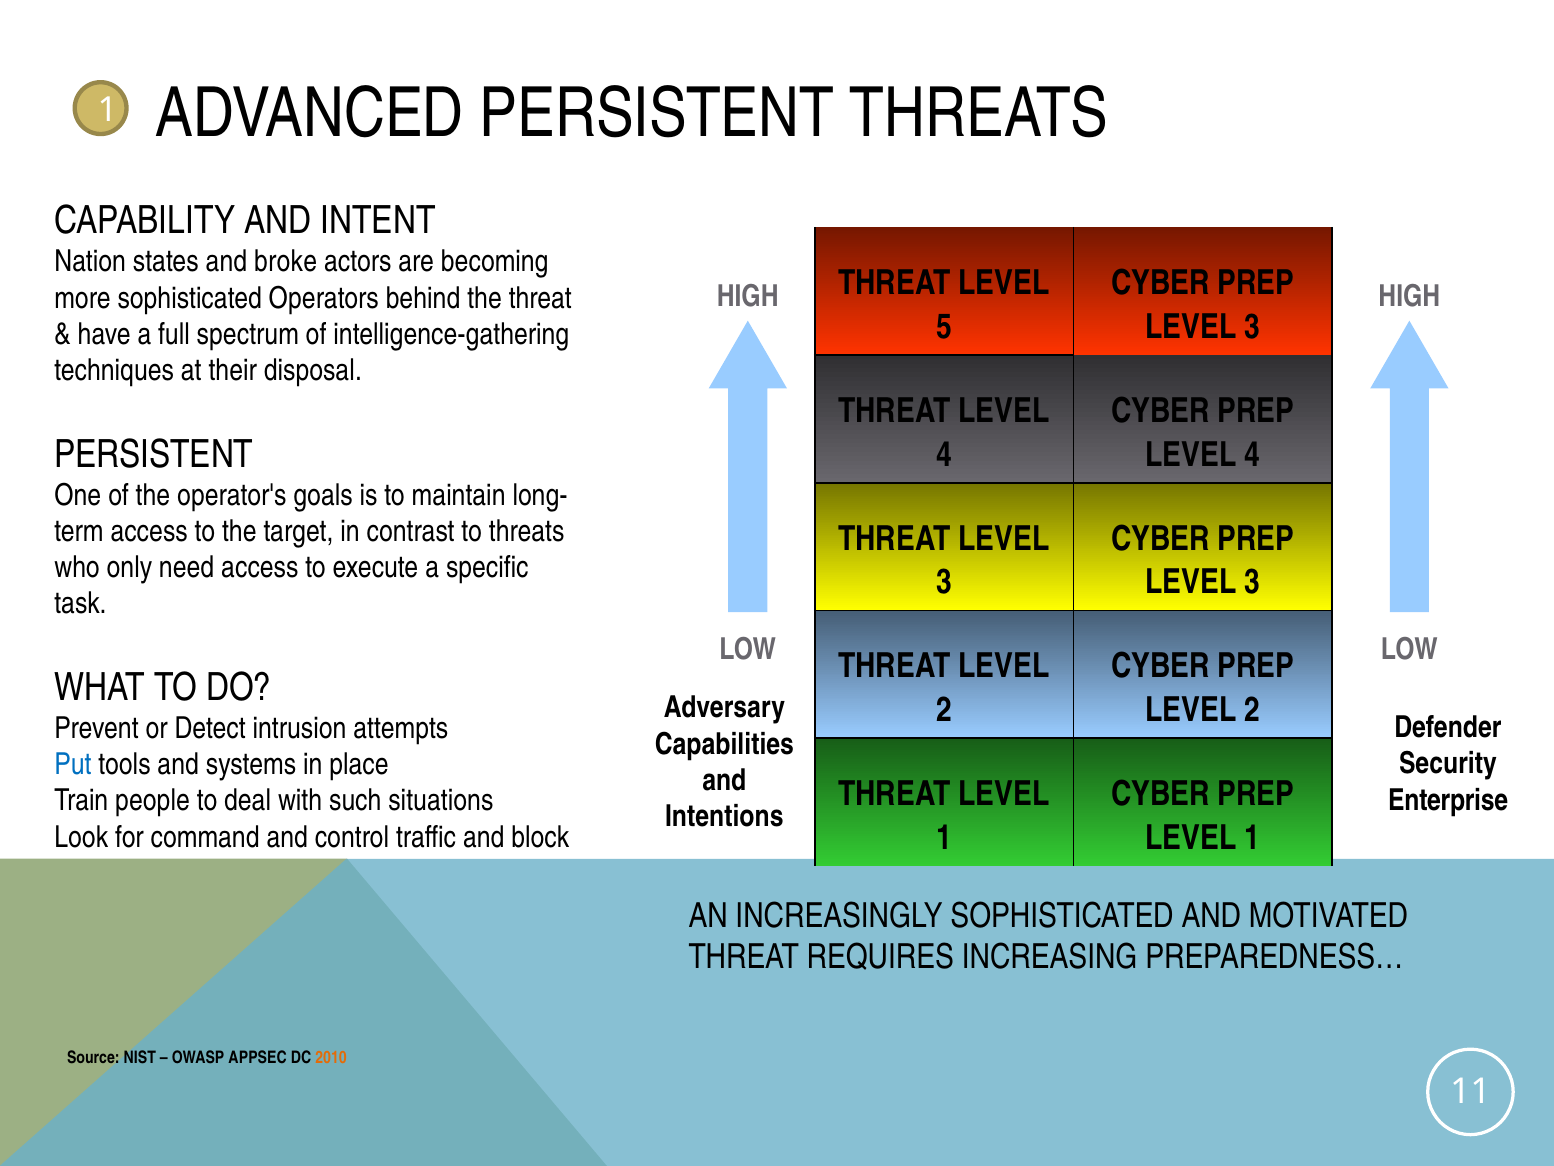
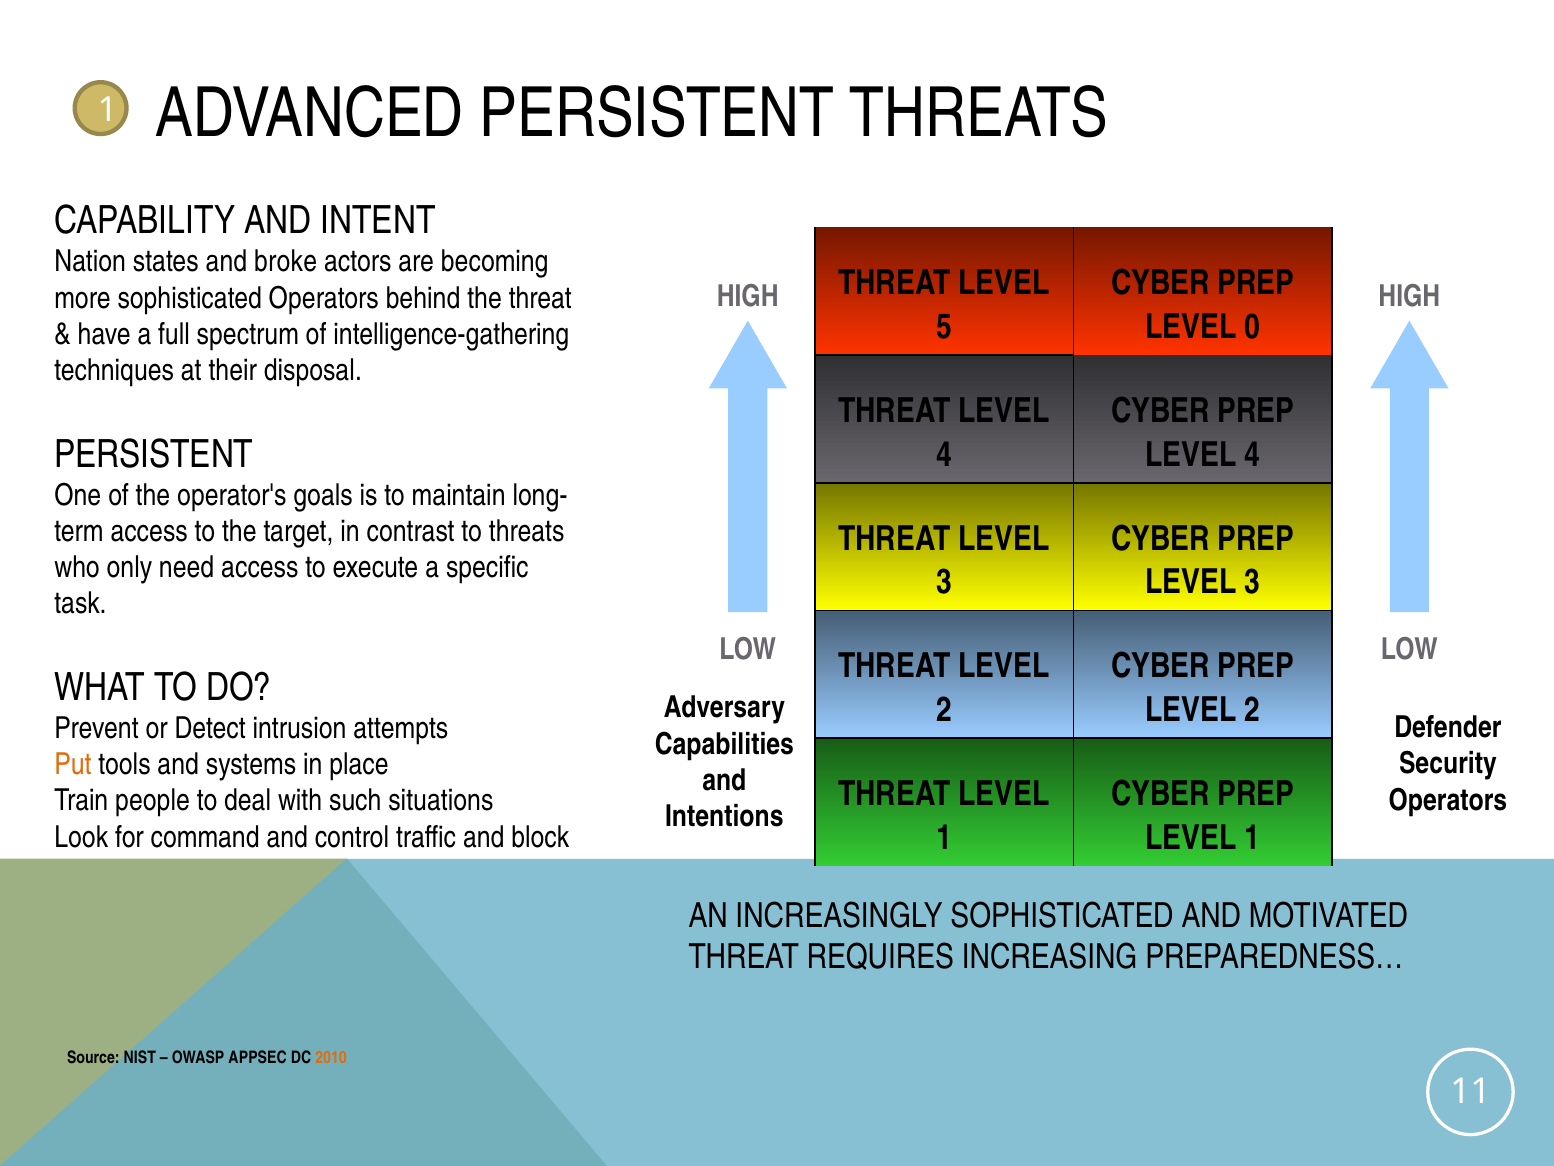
3 at (1252, 327): 3 -> 0
Put colour: blue -> orange
Enterprise at (1448, 800): Enterprise -> Operators
